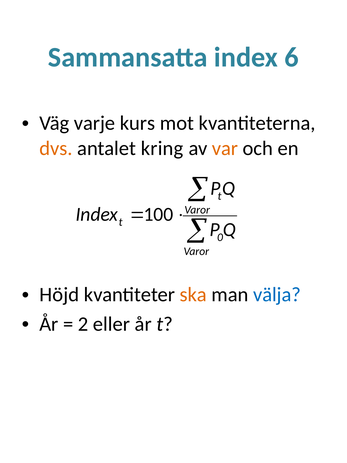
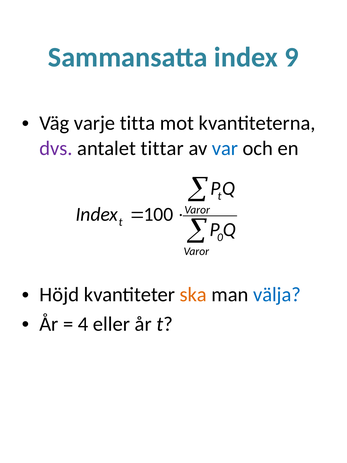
6: 6 -> 9
kurs: kurs -> titta
dvs colour: orange -> purple
kring: kring -> tittar
var colour: orange -> blue
2: 2 -> 4
